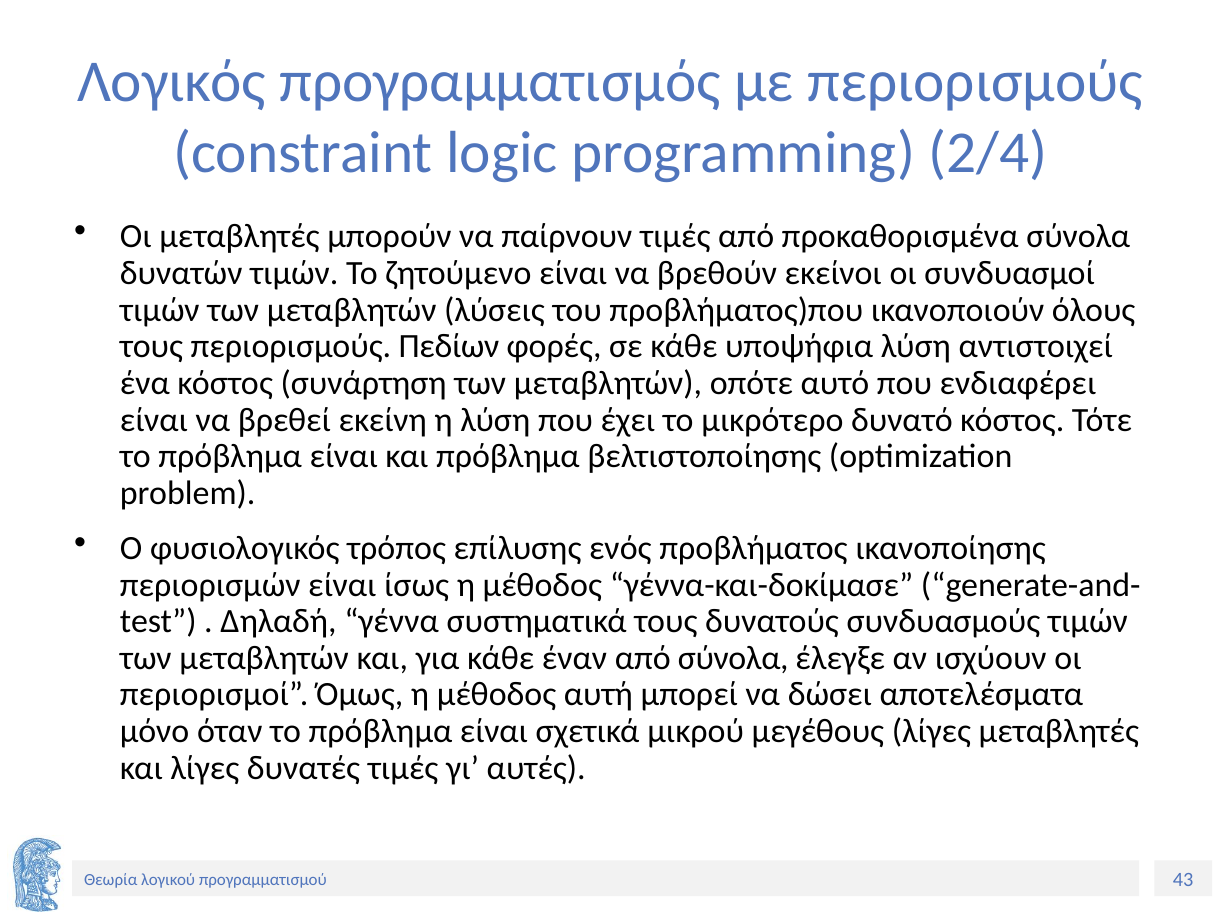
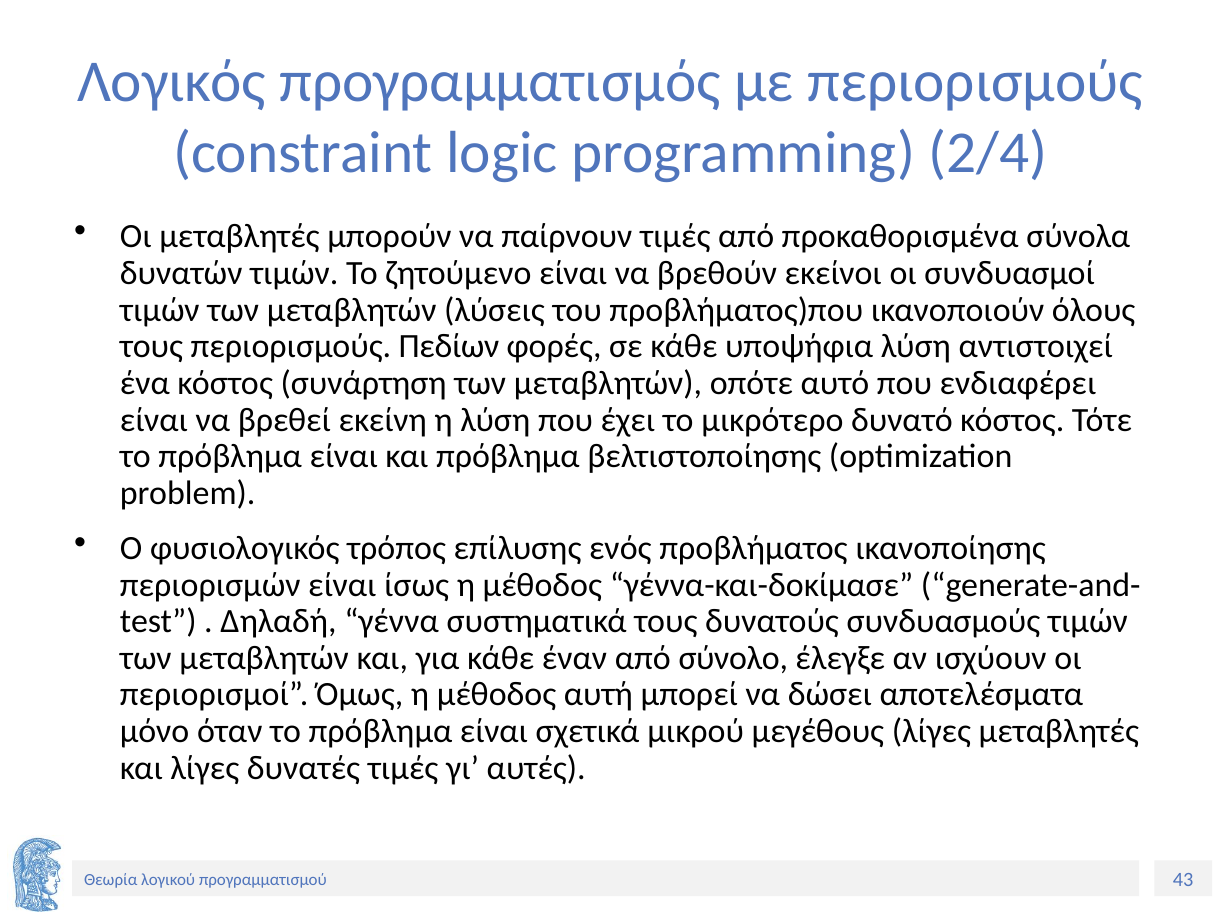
από σύνολα: σύνολα -> σύνολο
